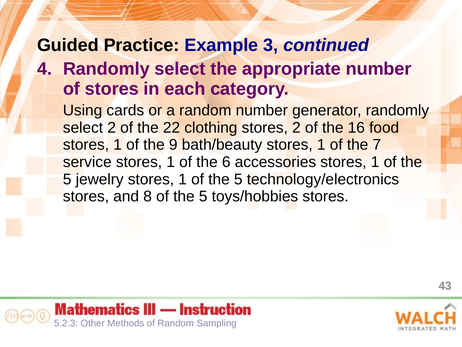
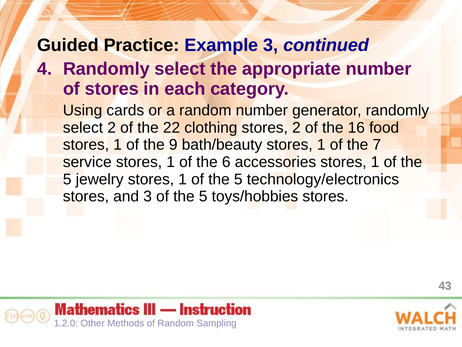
and 8: 8 -> 3
5.2.3: 5.2.3 -> 1.2.0
